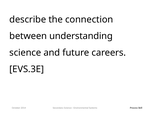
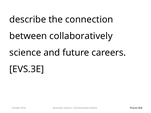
understanding: understanding -> collaboratively
